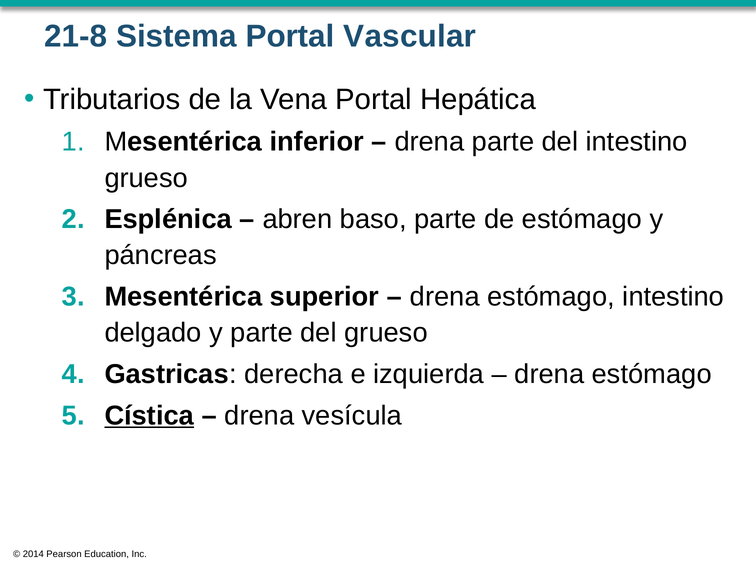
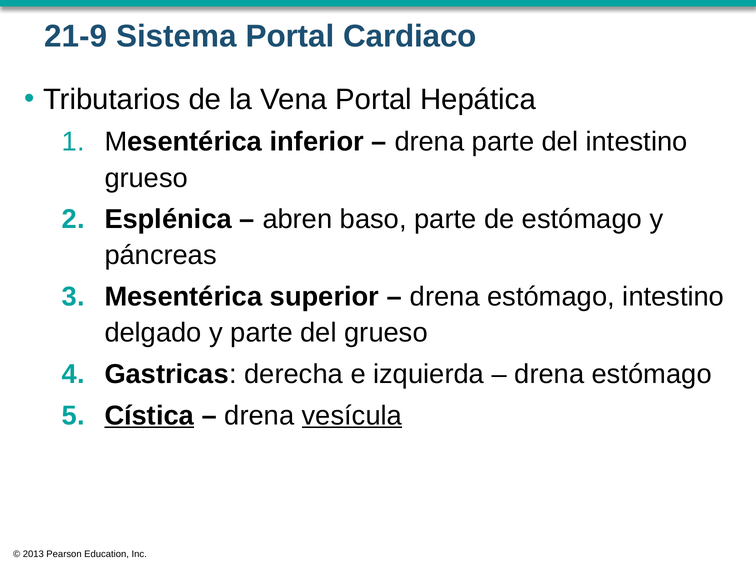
21-8: 21-8 -> 21-9
Vascular: Vascular -> Cardiaco
vesícula underline: none -> present
2014: 2014 -> 2013
